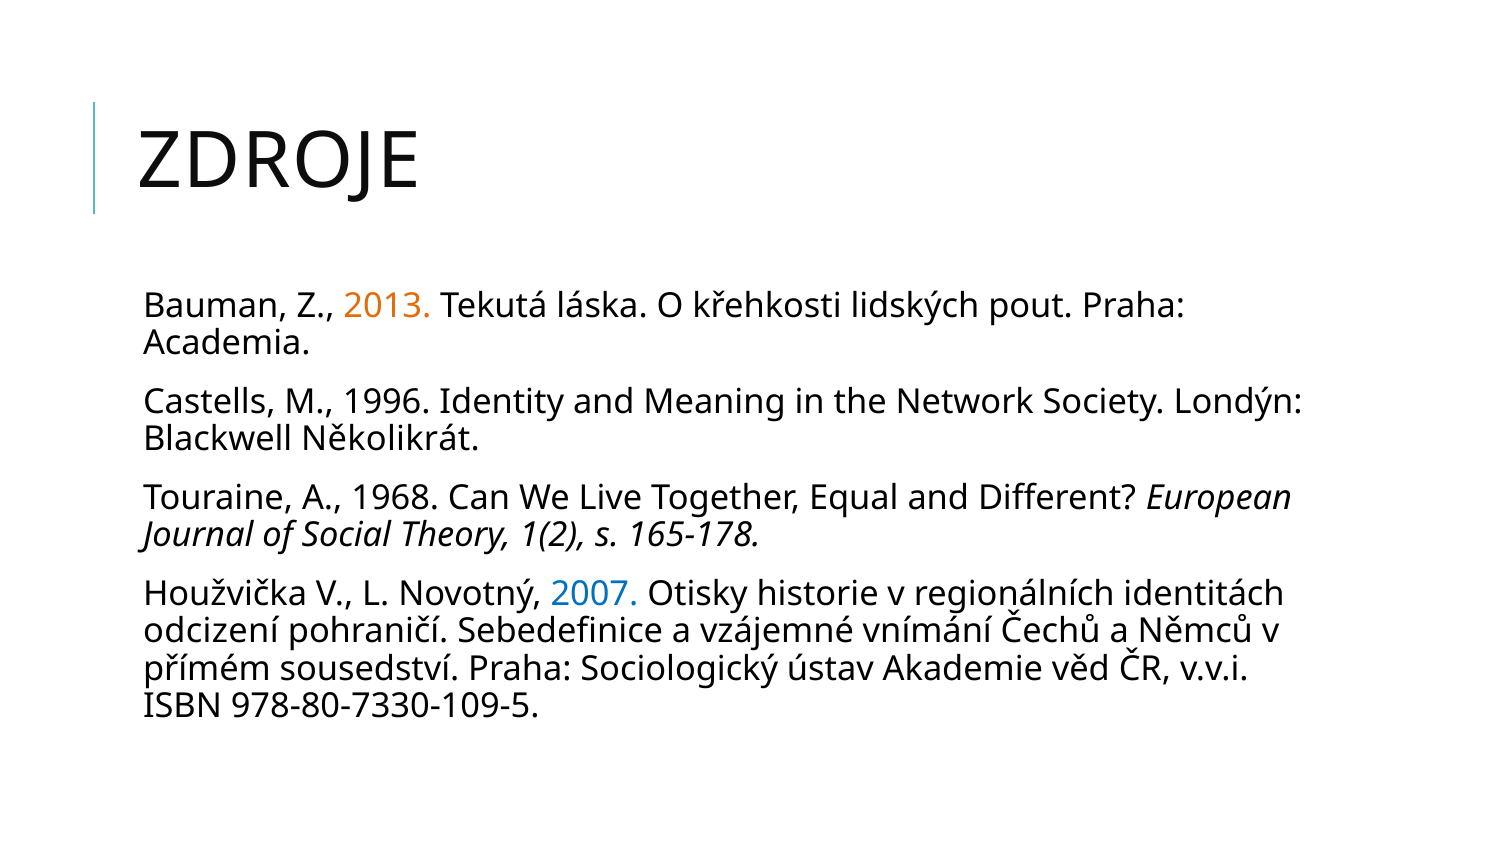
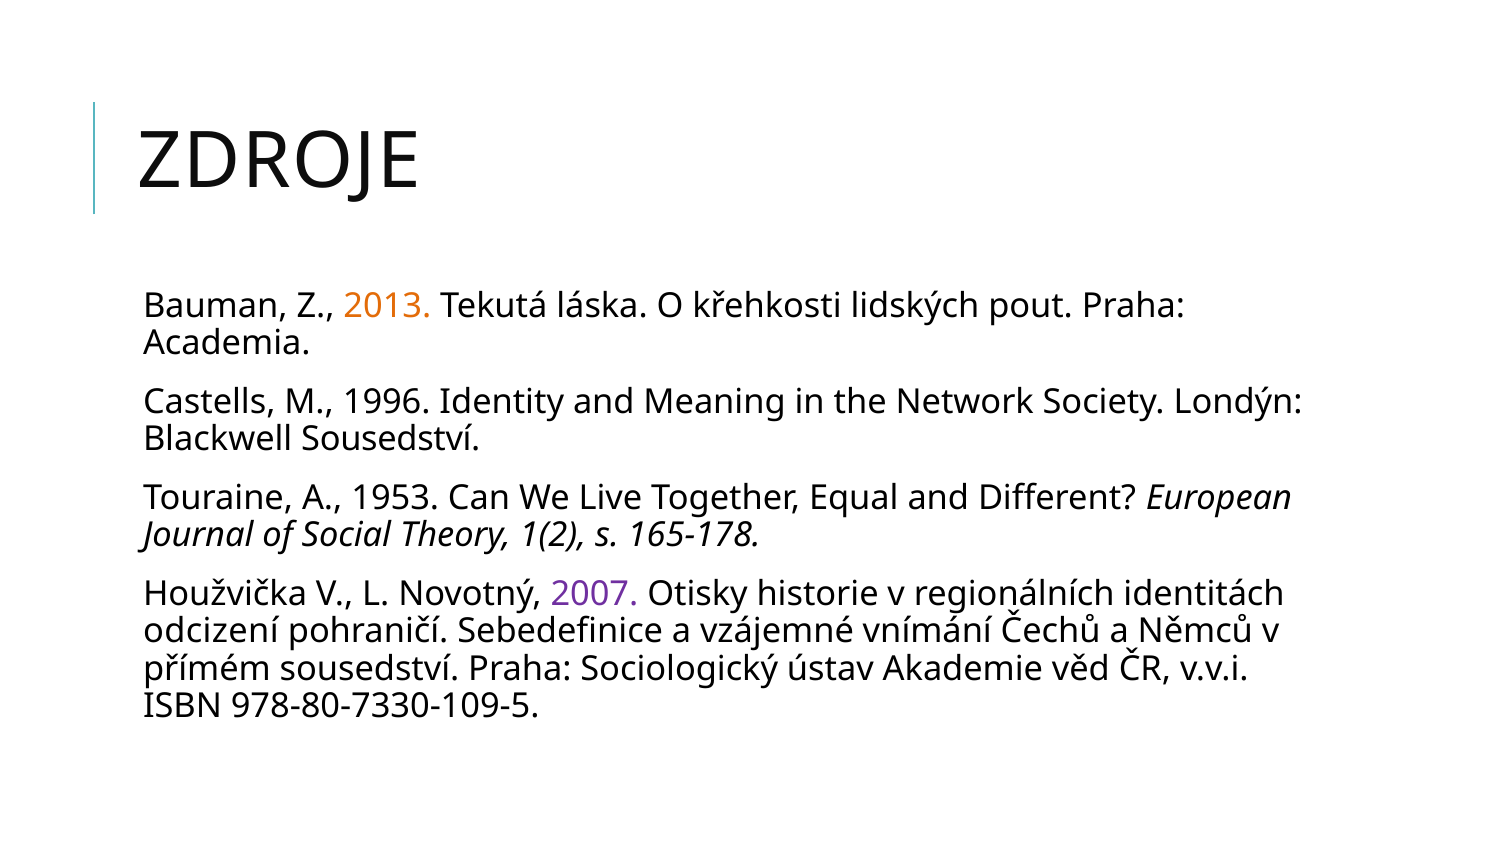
Blackwell Několikrát: Několikrát -> Sousedství
1968: 1968 -> 1953
2007 colour: blue -> purple
